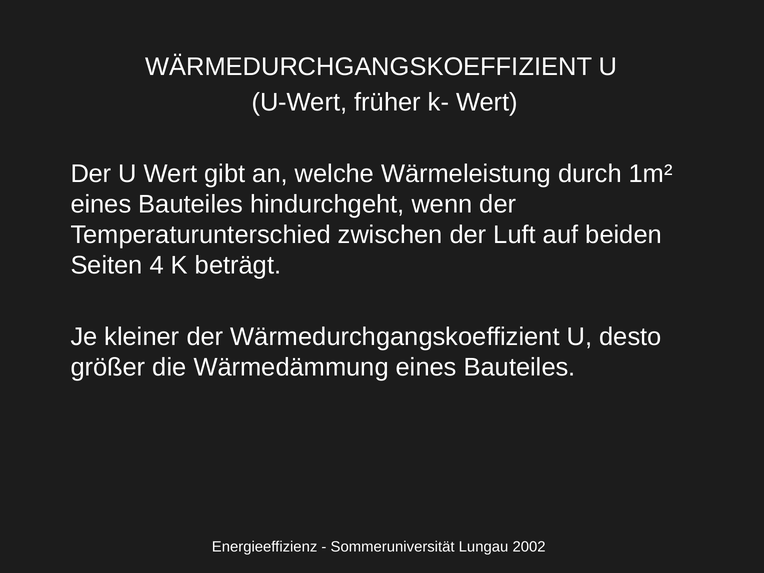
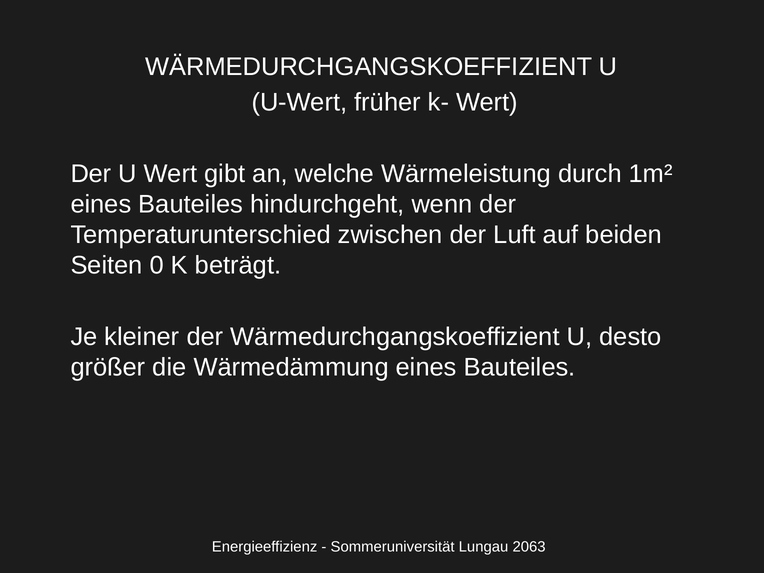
4: 4 -> 0
2002: 2002 -> 2063
